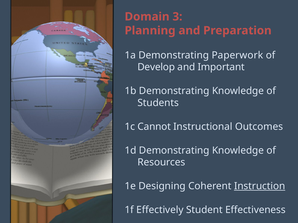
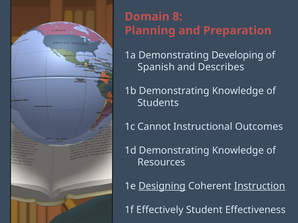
3: 3 -> 8
Paperwork: Paperwork -> Developing
Develop: Develop -> Spanish
Important: Important -> Describes
Designing underline: none -> present
